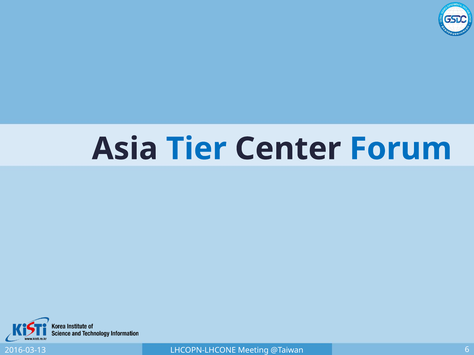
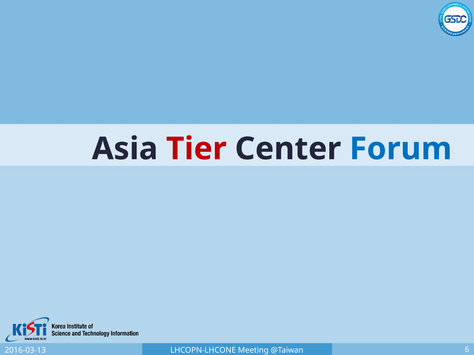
Tier colour: blue -> red
